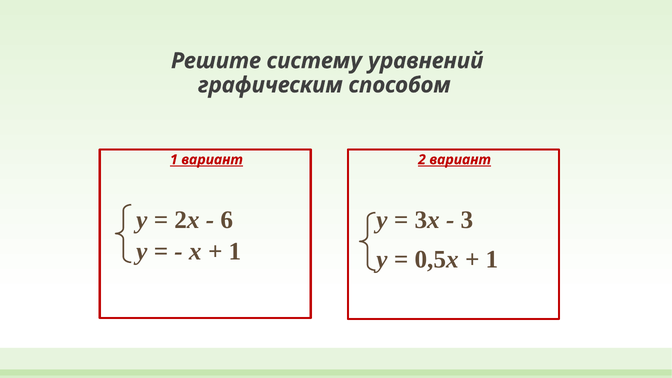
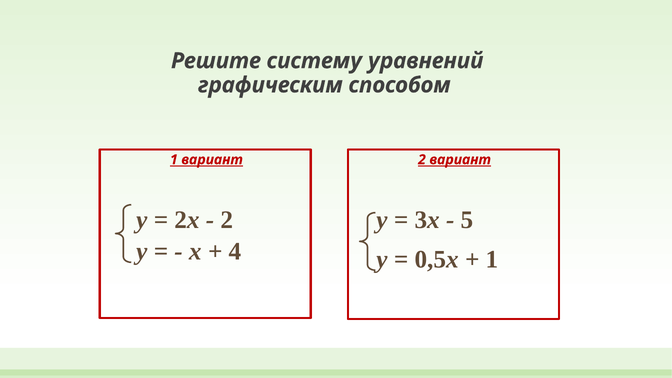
6 at (227, 220): 6 -> 2
3: 3 -> 5
1 at (235, 252): 1 -> 4
